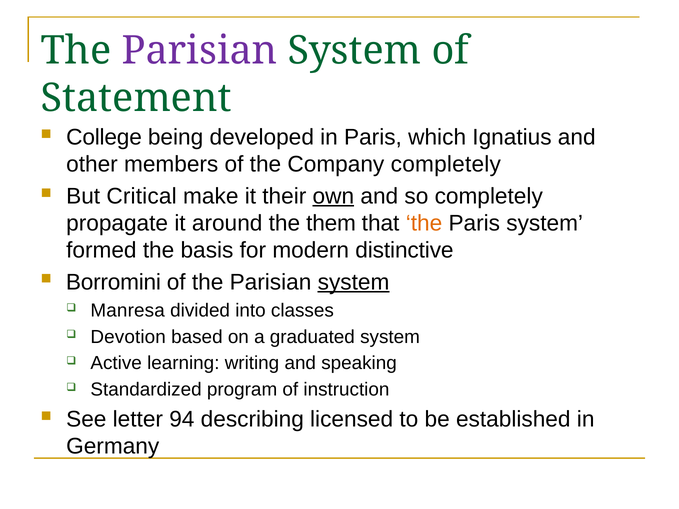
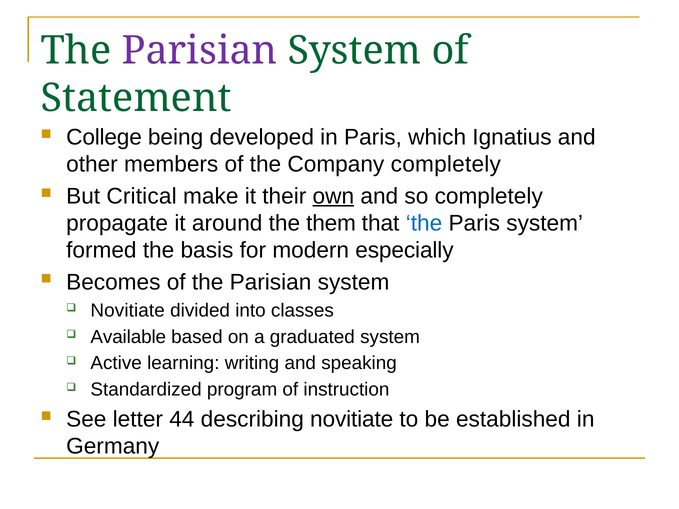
the at (424, 223) colour: orange -> blue
distinctive: distinctive -> especially
Borromini: Borromini -> Becomes
system at (354, 282) underline: present -> none
Manresa at (128, 311): Manresa -> Novitiate
Devotion: Devotion -> Available
94: 94 -> 44
describing licensed: licensed -> novitiate
